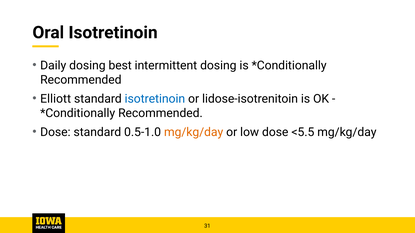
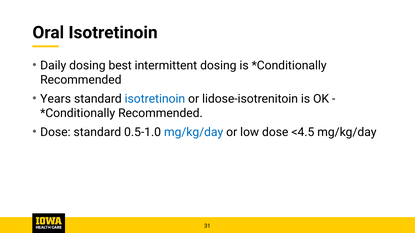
Elliott: Elliott -> Years
mg/kg/day at (194, 132) colour: orange -> blue
<5.5: <5.5 -> <4.5
